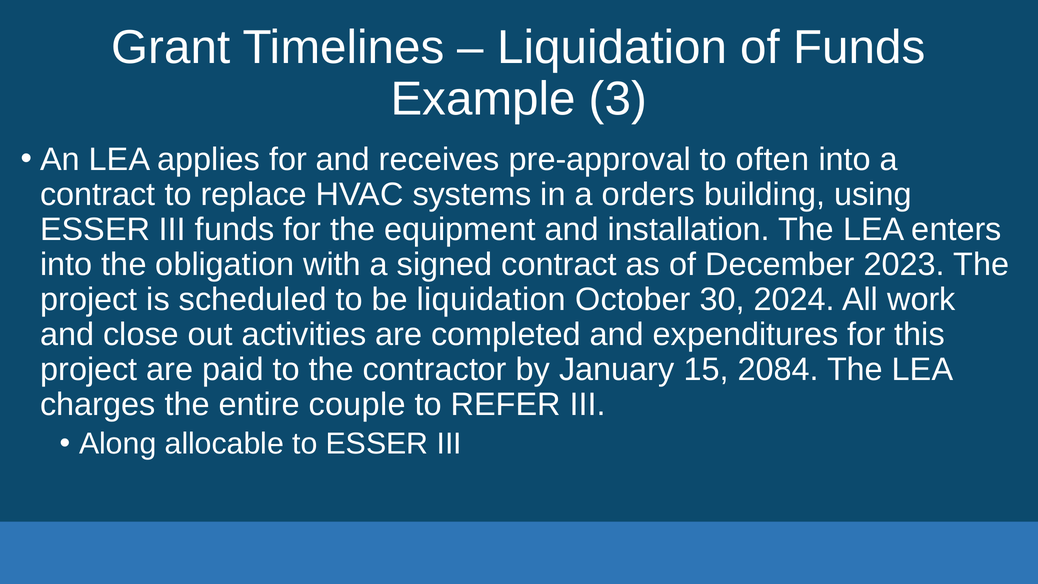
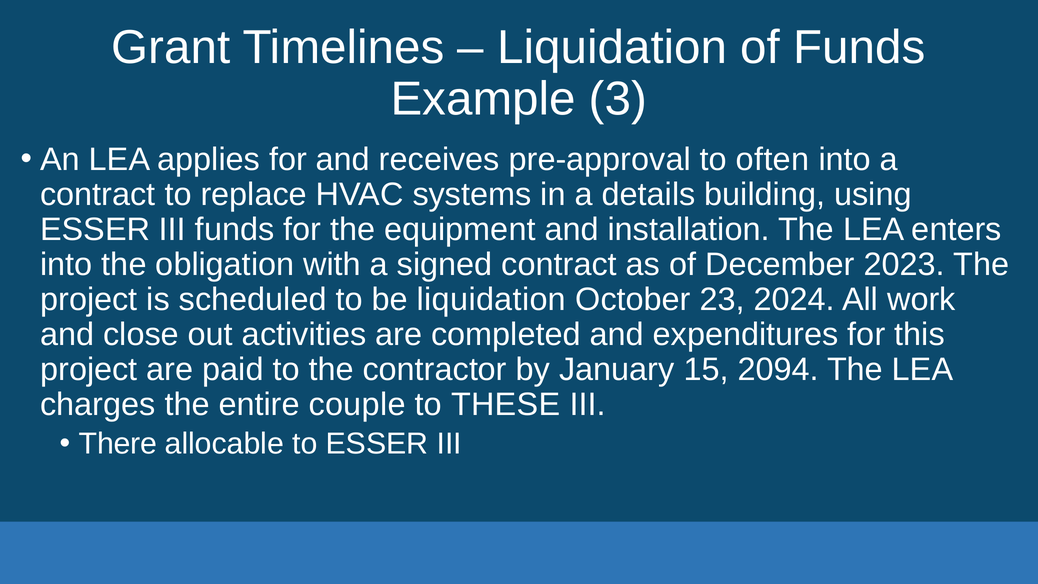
orders: orders -> details
30: 30 -> 23
2084: 2084 -> 2094
REFER: REFER -> THESE
Along: Along -> There
